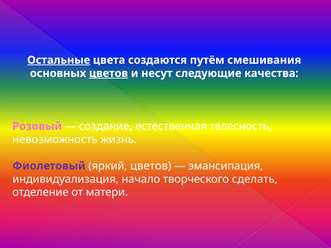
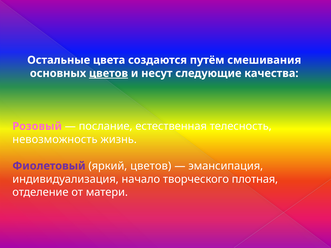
Остальные underline: present -> none
создание: создание -> послание
сделать: сделать -> плотная
